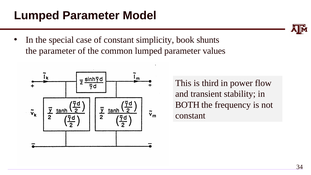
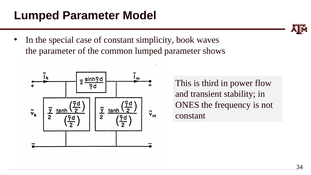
shunts: shunts -> waves
values: values -> shows
BOTH: BOTH -> ONES
